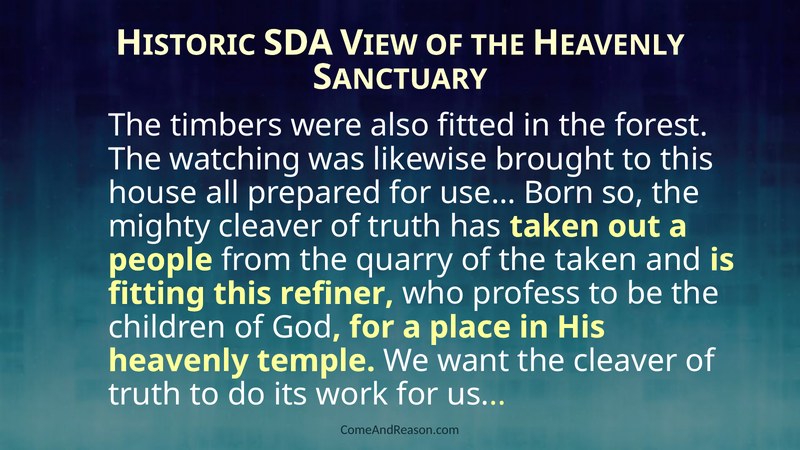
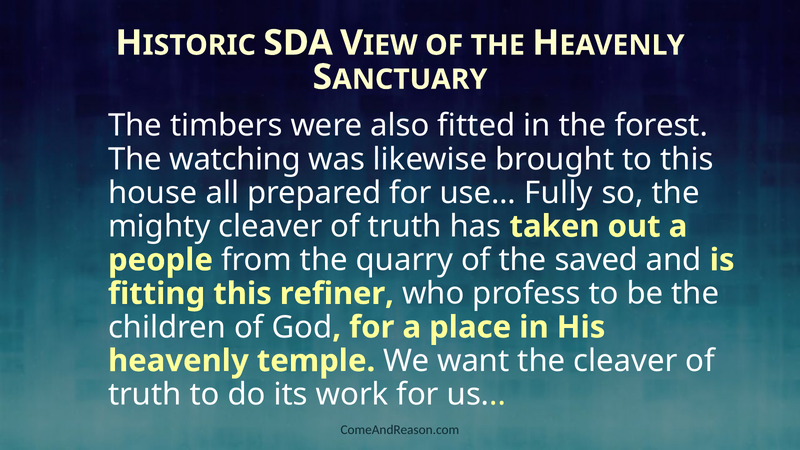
Born: Born -> Fully
the taken: taken -> saved
